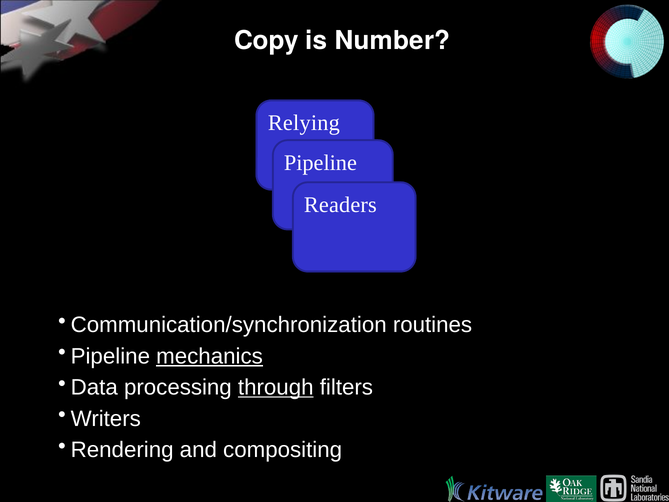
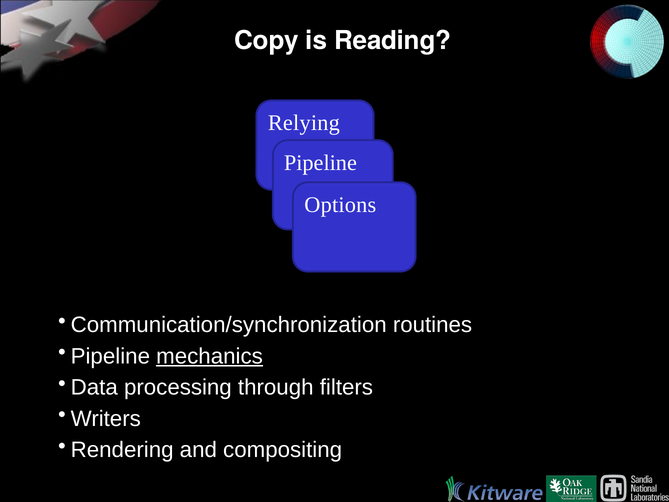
Number: Number -> Reading
Readers: Readers -> Options
through underline: present -> none
